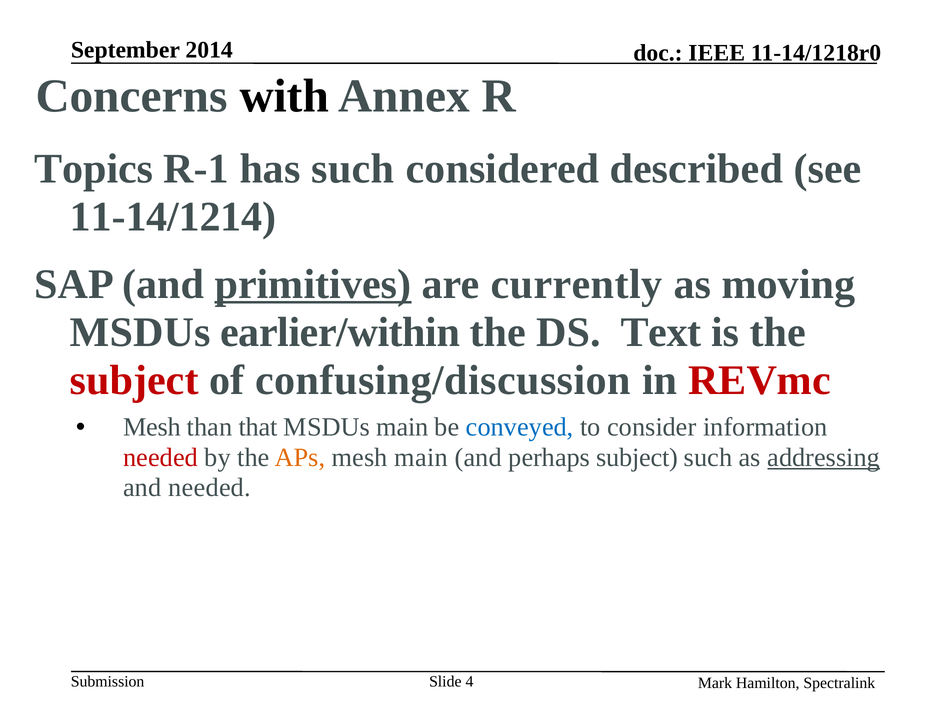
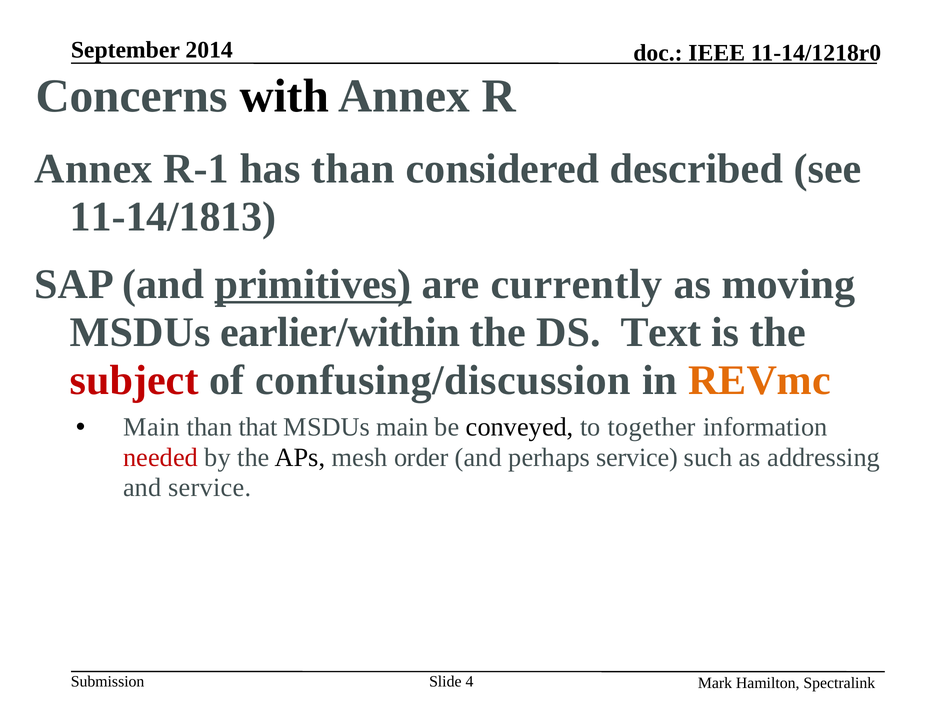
Topics at (94, 169): Topics -> Annex
has such: such -> than
11-14/1214: 11-14/1214 -> 11-14/1813
REVmc colour: red -> orange
Mesh at (152, 427): Mesh -> Main
conveyed colour: blue -> black
consider: consider -> together
APs colour: orange -> black
mesh main: main -> order
perhaps subject: subject -> service
addressing underline: present -> none
and needed: needed -> service
